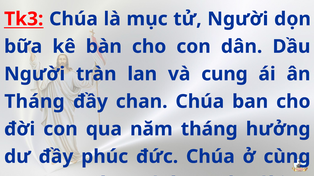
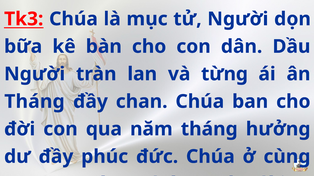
cung: cung -> từng
